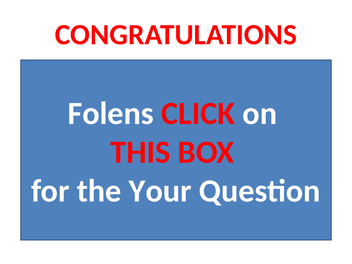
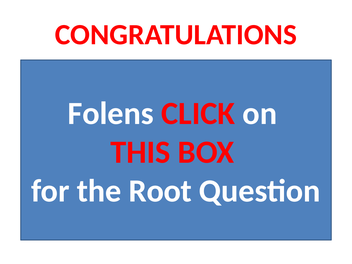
Your: Your -> Root
